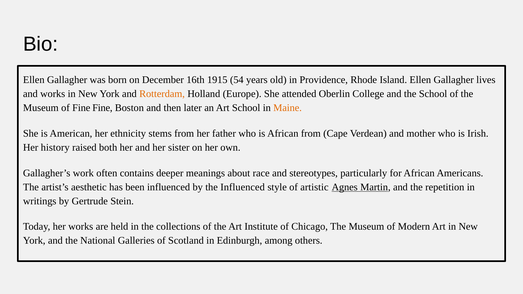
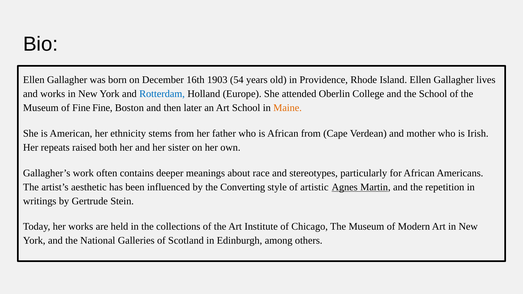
1915: 1915 -> 1903
Rotterdam colour: orange -> blue
history: history -> repeats
the Influenced: Influenced -> Converting
